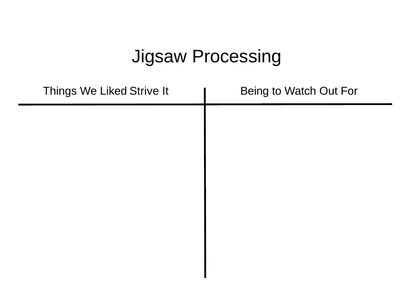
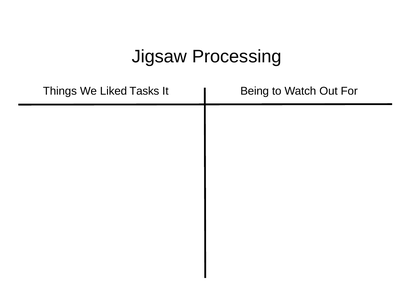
Strive: Strive -> Tasks
